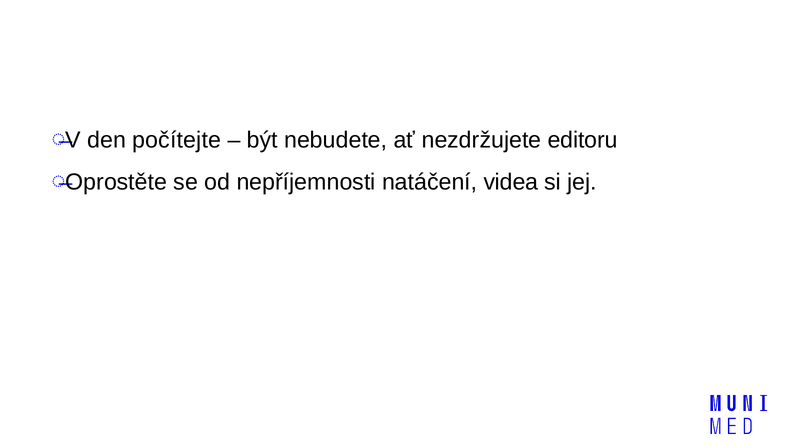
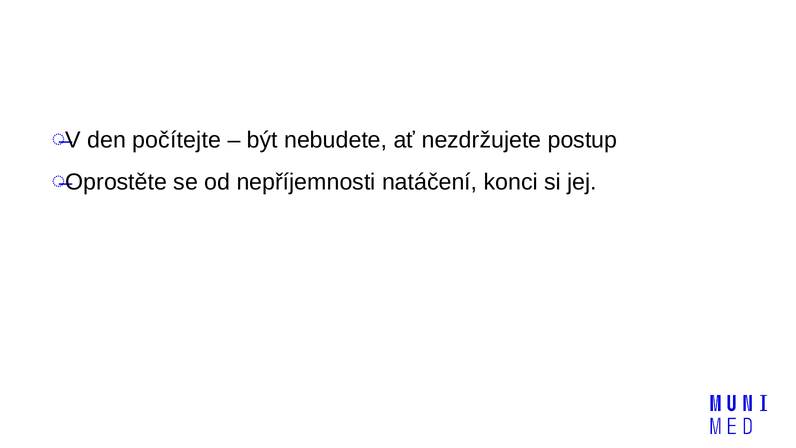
editoru: editoru -> postup
videa: videa -> konci
